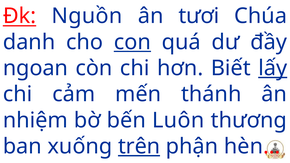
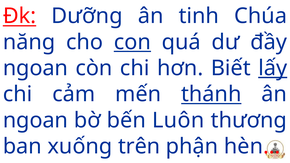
Nguồn: Nguồn -> Dưỡng
tươi: tươi -> tinh
danh: danh -> năng
thánh underline: none -> present
nhiệm at (35, 120): nhiệm -> ngoan
trên underline: present -> none
